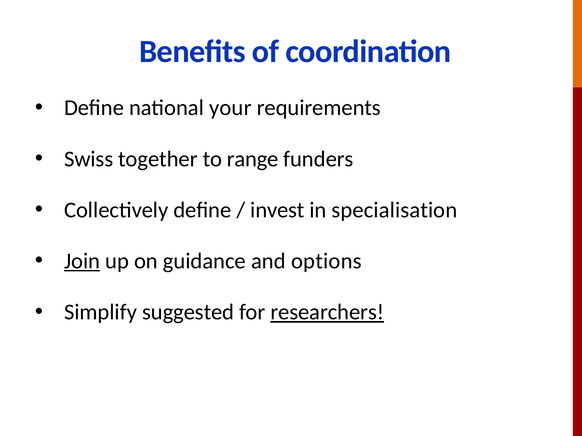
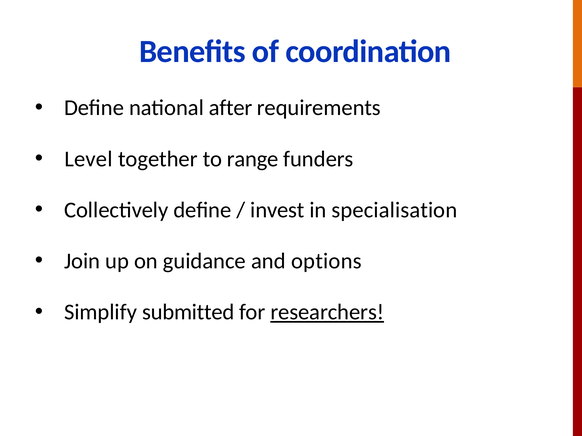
your: your -> after
Swiss: Swiss -> Level
Join underline: present -> none
suggested: suggested -> submitted
